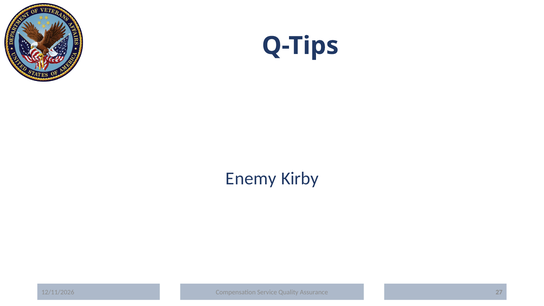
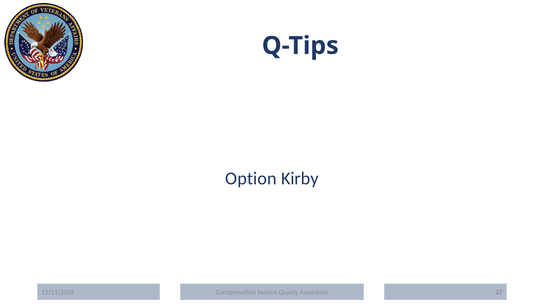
Enemy: Enemy -> Option
